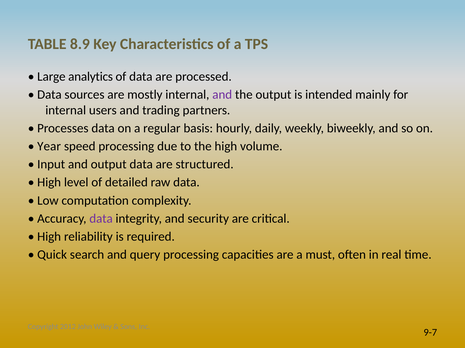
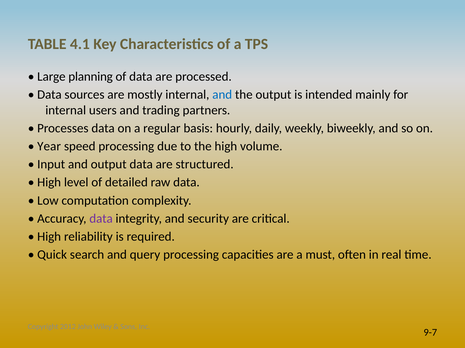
8.9: 8.9 -> 4.1
analytics: analytics -> planning
and at (222, 95) colour: purple -> blue
